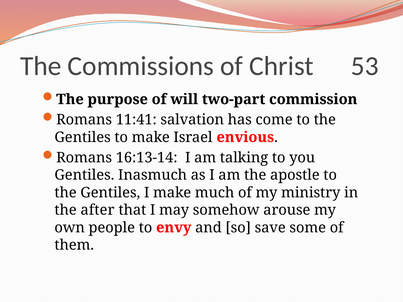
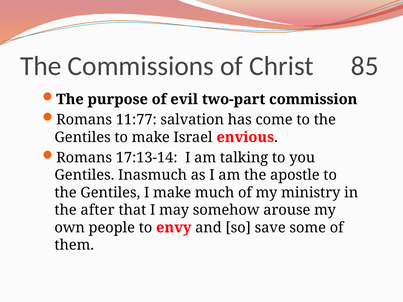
53: 53 -> 85
will: will -> evil
11:41: 11:41 -> 11:77
16:13-14: 16:13-14 -> 17:13-14
